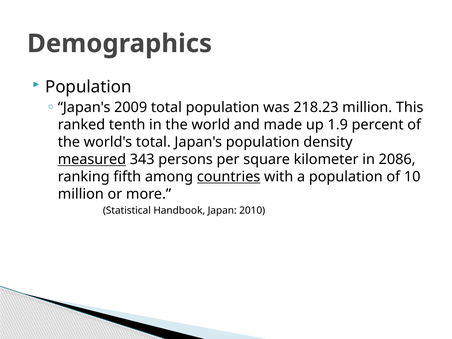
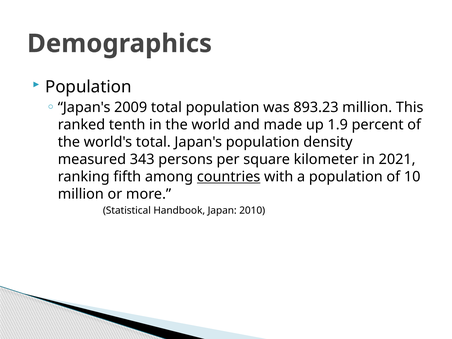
218.23: 218.23 -> 893.23
measured underline: present -> none
2086: 2086 -> 2021
